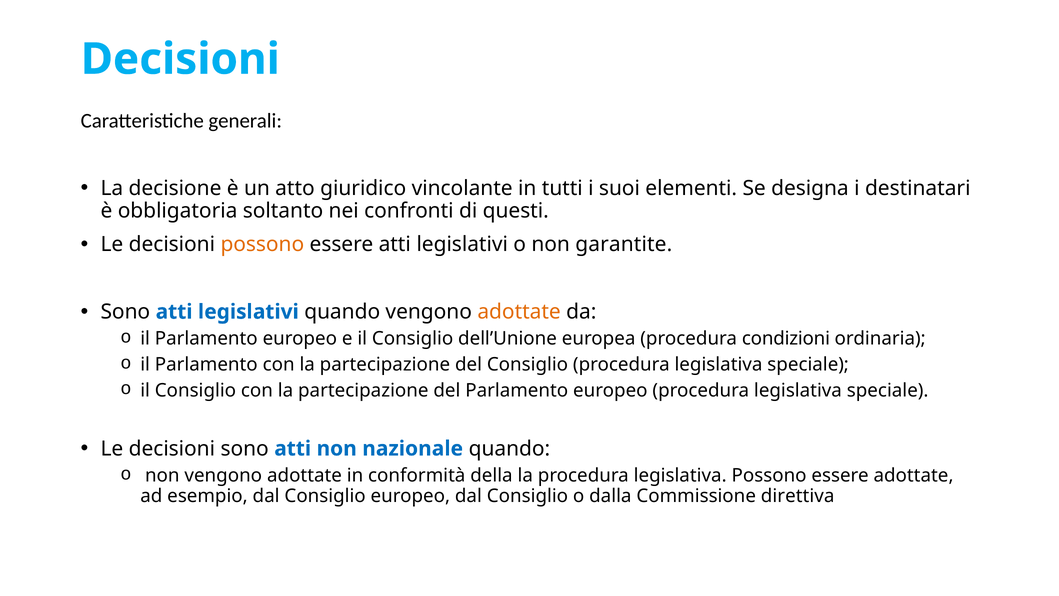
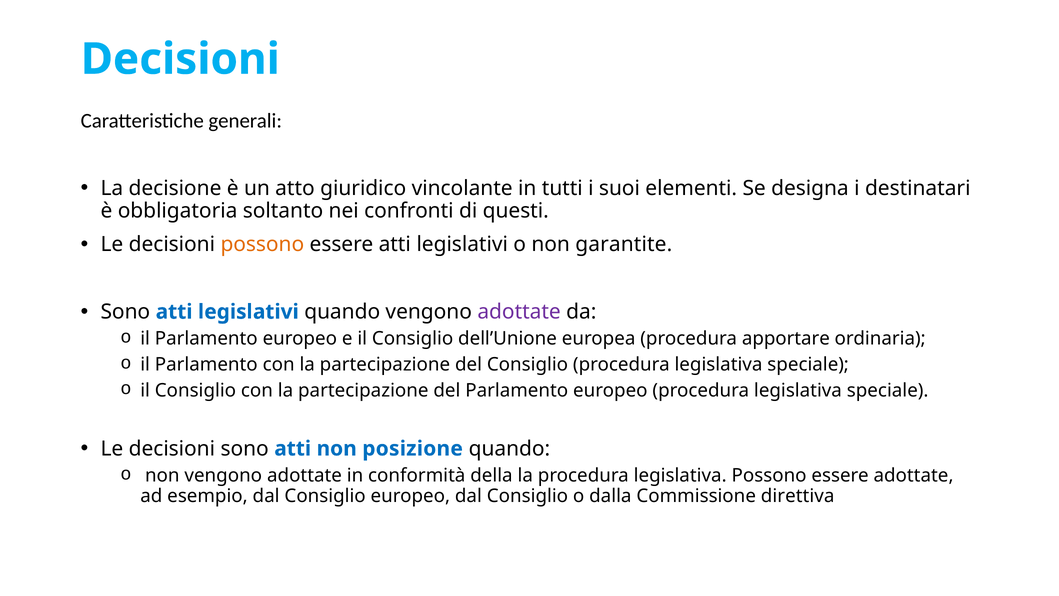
adottate at (519, 312) colour: orange -> purple
condizioni: condizioni -> apportare
nazionale: nazionale -> posizione
